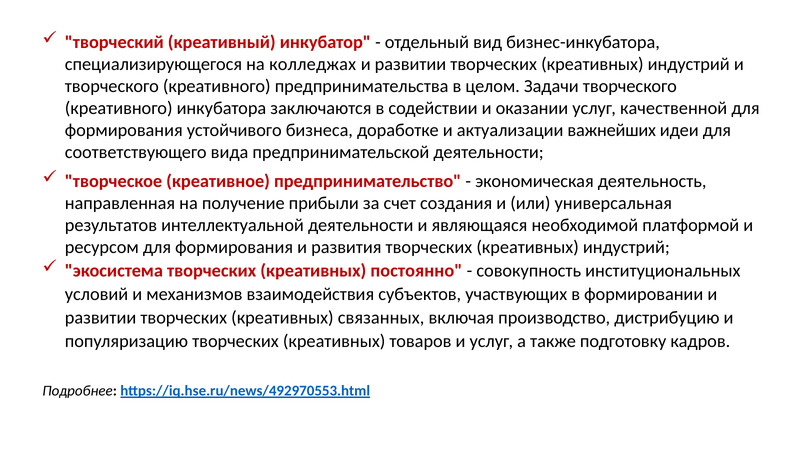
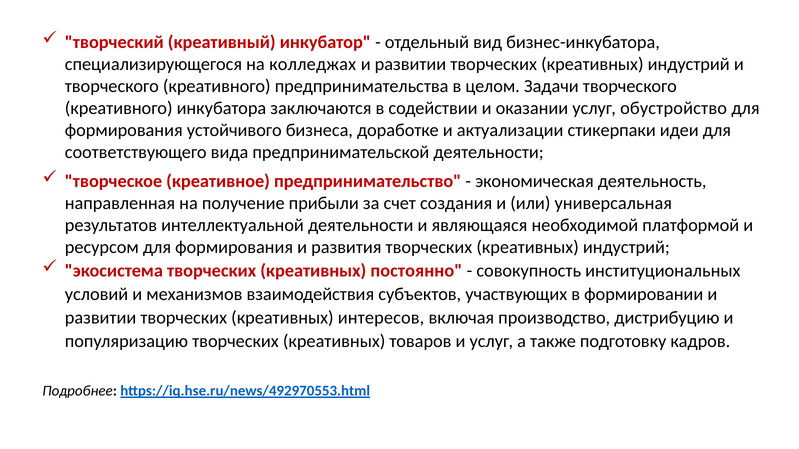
качественной: качественной -> обустройство
важнейших: важнейших -> стикерпаки
связанных: связанных -> интересов
